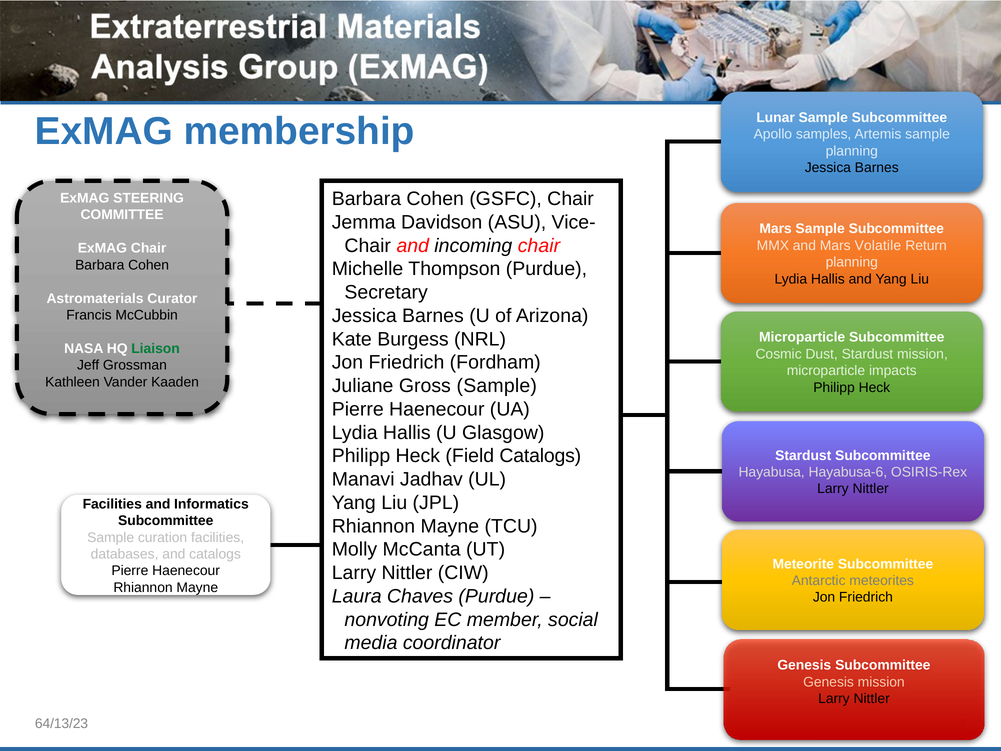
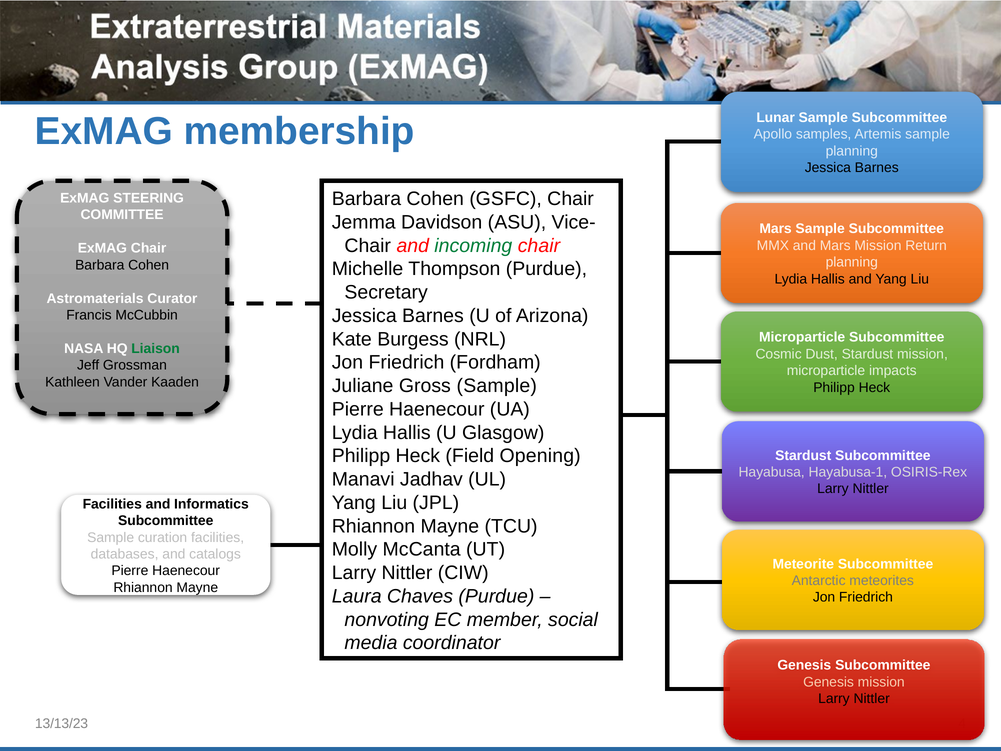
incoming colour: black -> green
Mars Volatile: Volatile -> Mission
Field Catalogs: Catalogs -> Opening
Hayabusa-6: Hayabusa-6 -> Hayabusa-1
64/13/23: 64/13/23 -> 13/13/23
